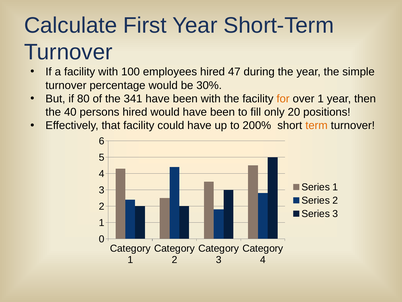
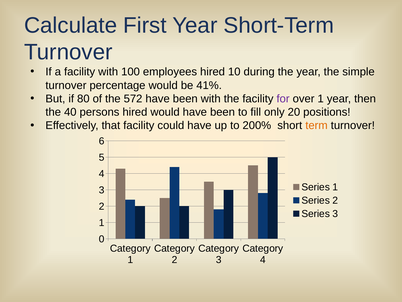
47: 47 -> 10
30%: 30% -> 41%
341: 341 -> 572
for colour: orange -> purple
